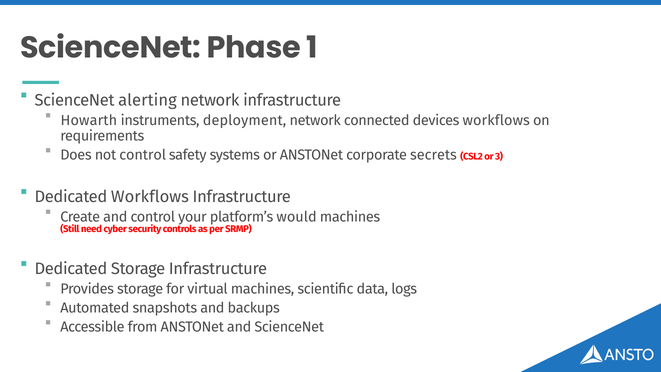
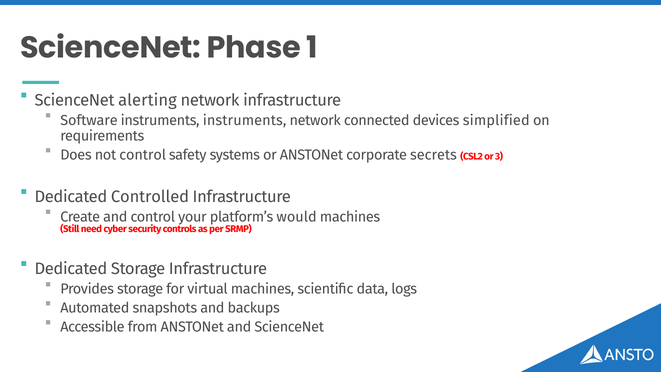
Howarth: Howarth -> Software
instruments deployment: deployment -> instruments
devices workflows: workflows -> simplified
Dedicated Workflows: Workflows -> Controlled
